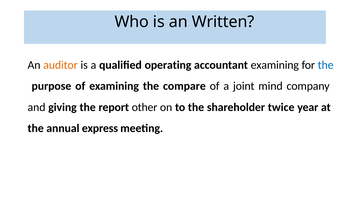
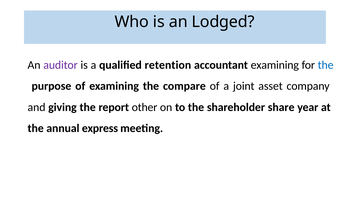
Written: Written -> Lodged
auditor colour: orange -> purple
operating: operating -> retention
mind: mind -> asset
twice: twice -> share
